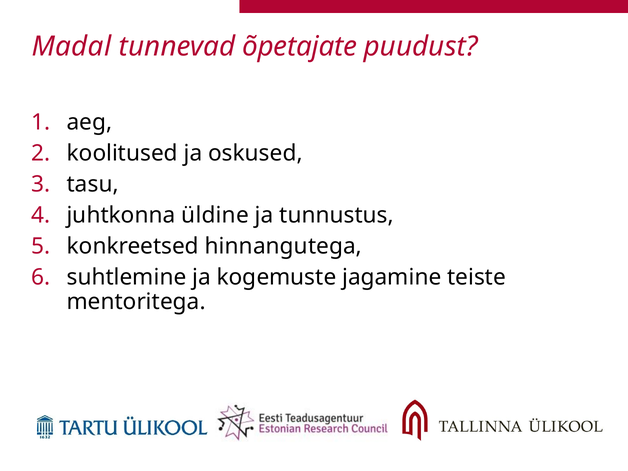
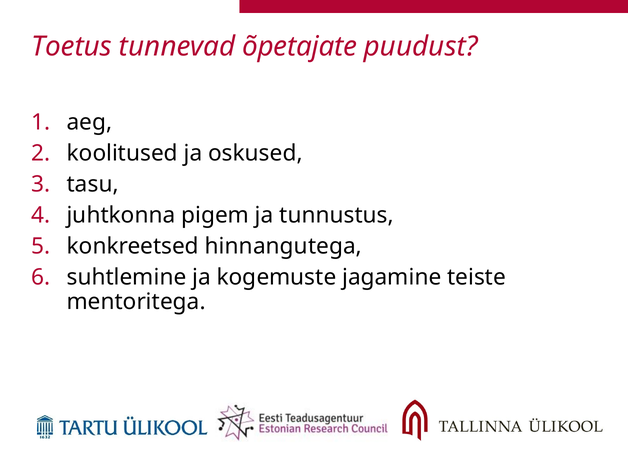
Madal: Madal -> Toetus
üldine: üldine -> pigem
